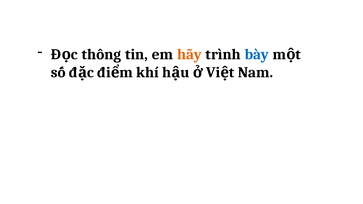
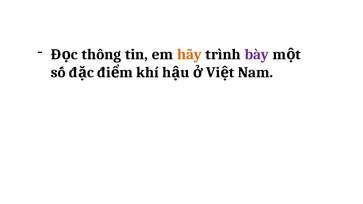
bày colour: blue -> purple
